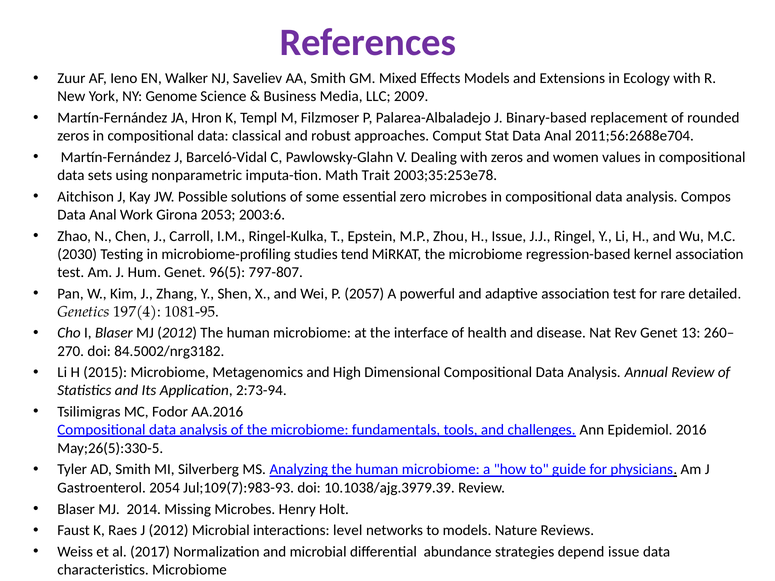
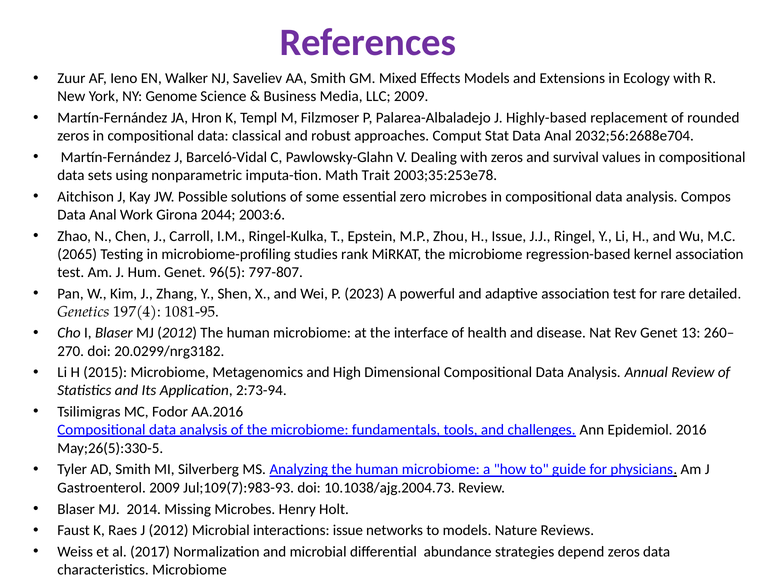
Binary-based: Binary-based -> Highly-based
2011;56:2688e704: 2011;56:2688e704 -> 2032;56:2688e704
women: women -> survival
2053: 2053 -> 2044
2030: 2030 -> 2065
tend: tend -> rank
2057: 2057 -> 2023
84.5002/nrg3182: 84.5002/nrg3182 -> 20.0299/nrg3182
Gastroenterol 2054: 2054 -> 2009
10.1038/ajg.3979.39: 10.1038/ajg.3979.39 -> 10.1038/ajg.2004.73
interactions level: level -> issue
depend issue: issue -> zeros
